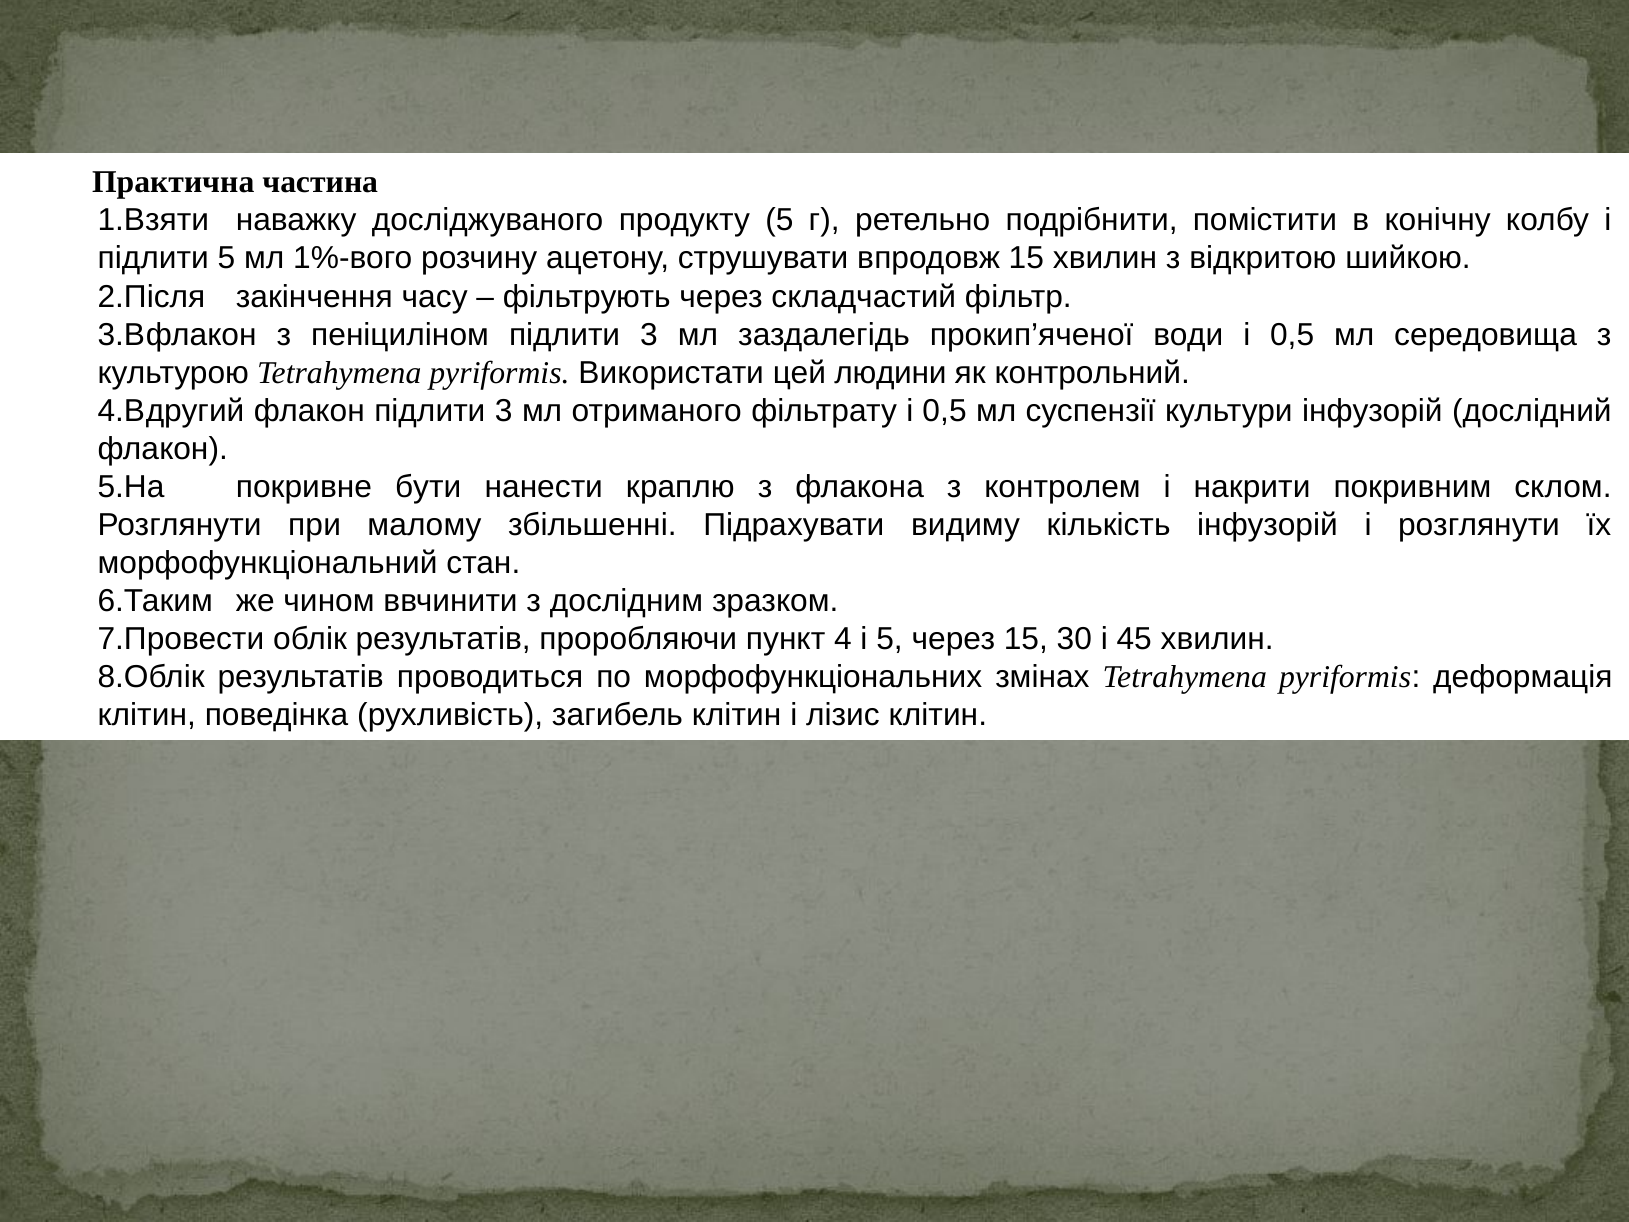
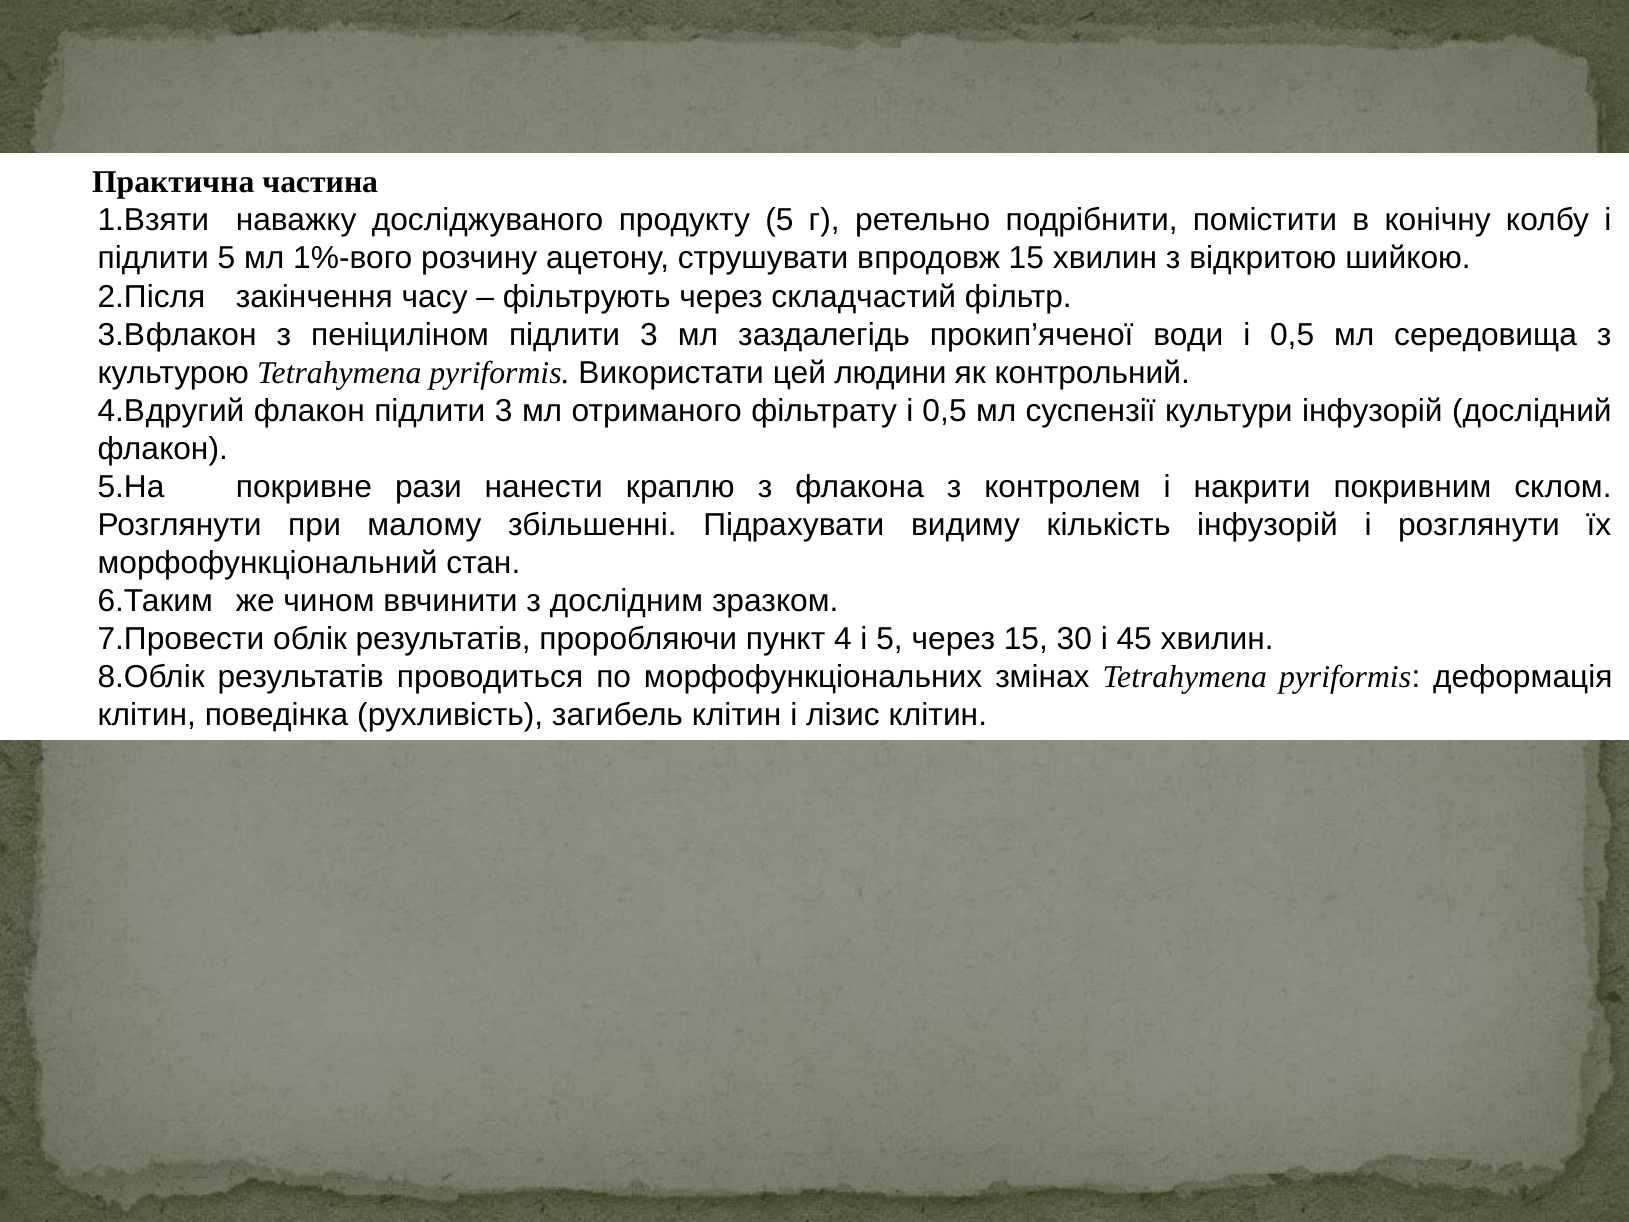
бути: бути -> рази
